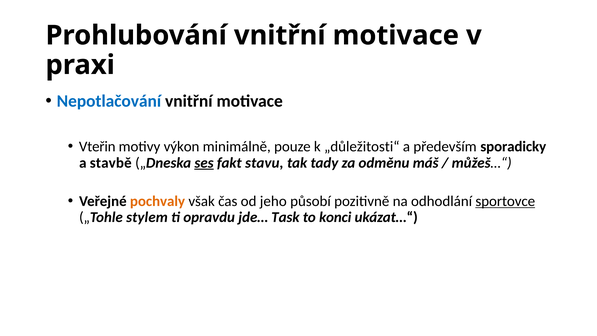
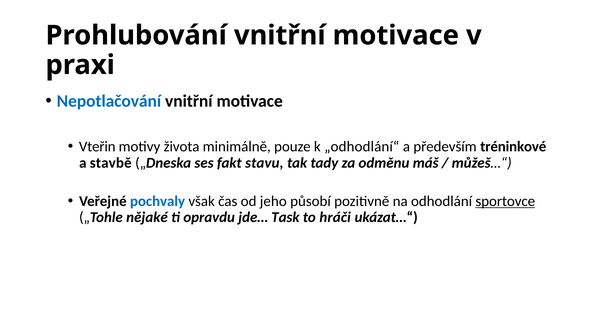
výkon: výkon -> života
„důležitosti“: „důležitosti“ -> „odhodlání“
sporadicky: sporadicky -> tréninkové
ses underline: present -> none
pochvaly colour: orange -> blue
stylem: stylem -> nějaké
konci: konci -> hráči
